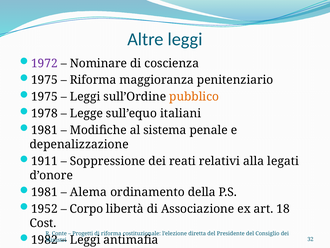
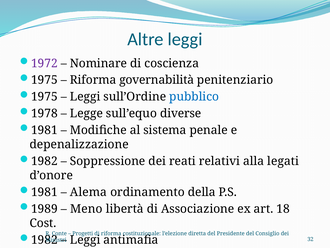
maggioranza: maggioranza -> governabilità
pubblico colour: orange -> blue
italiani: italiani -> diverse
1911 at (44, 161): 1911 -> 1982
1952: 1952 -> 1989
Corpo: Corpo -> Meno
